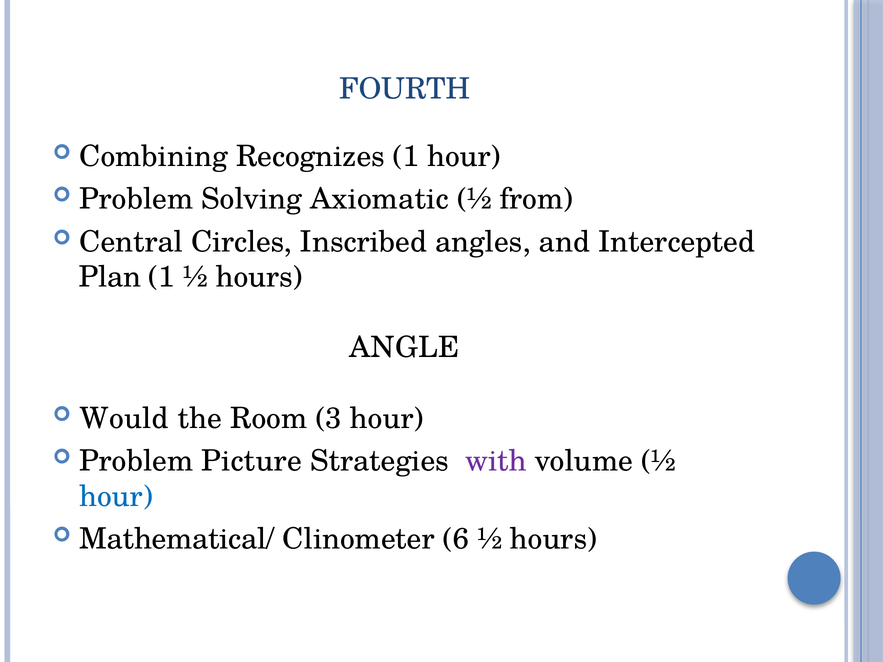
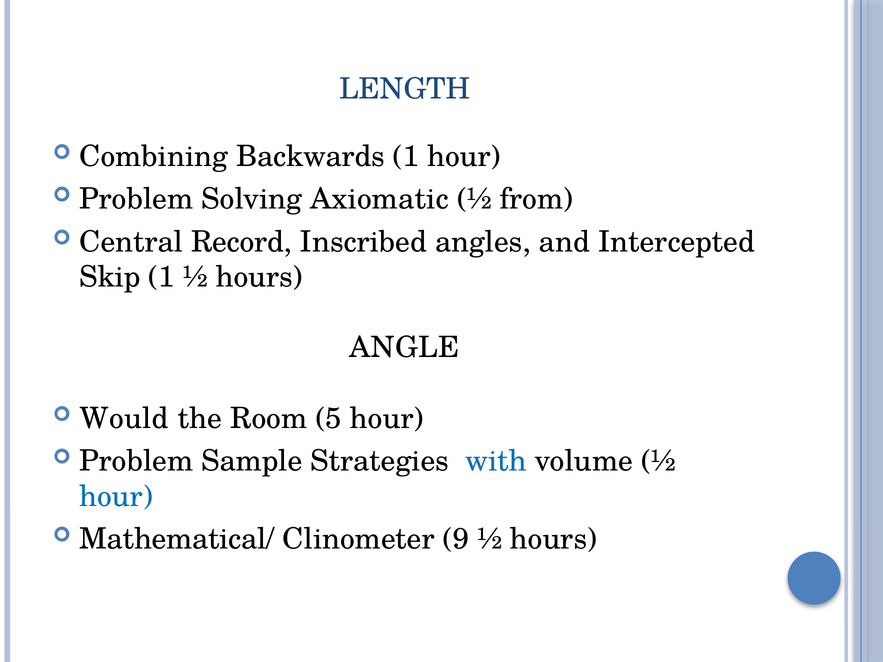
FOURTH: FOURTH -> LENGTH
Recognizes: Recognizes -> Backwards
Circles: Circles -> Record
Plan: Plan -> Skip
3: 3 -> 5
Picture: Picture -> Sample
with colour: purple -> blue
6: 6 -> 9
